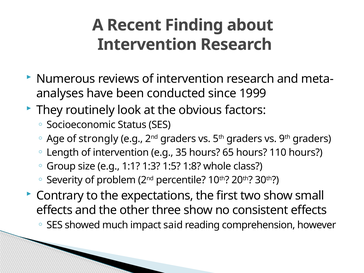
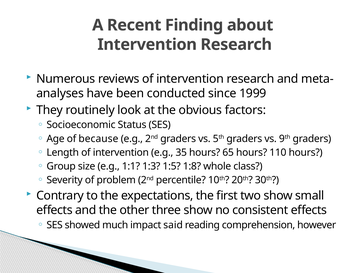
strongly: strongly -> because
